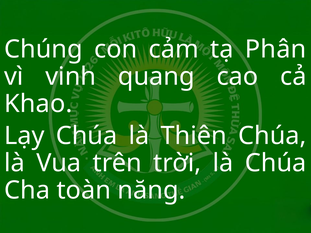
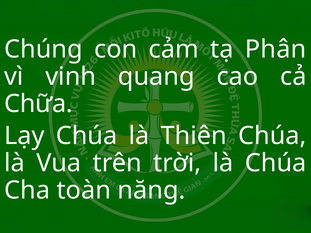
Khao: Khao -> Chữa
